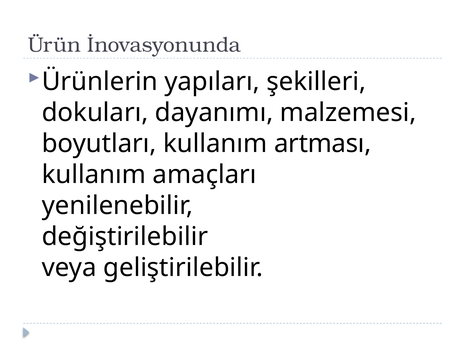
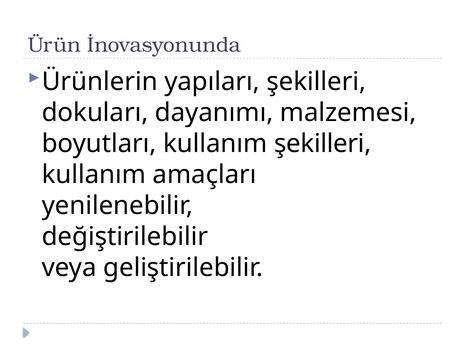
kullanım artması: artması -> şekilleri
